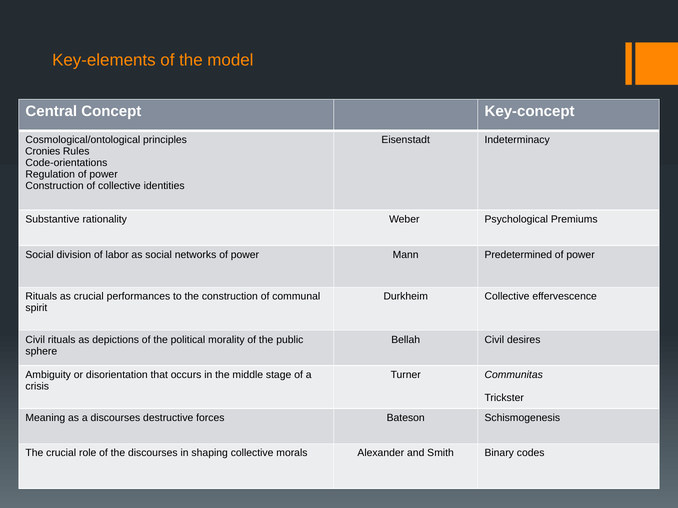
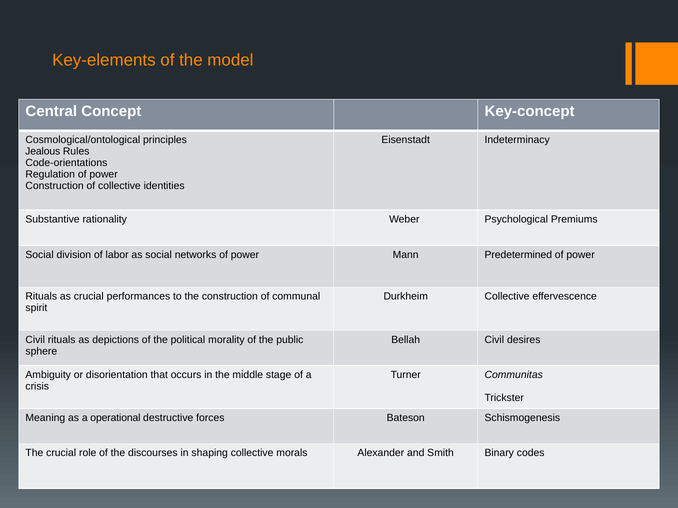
Cronies: Cronies -> Jealous
a discourses: discourses -> operational
